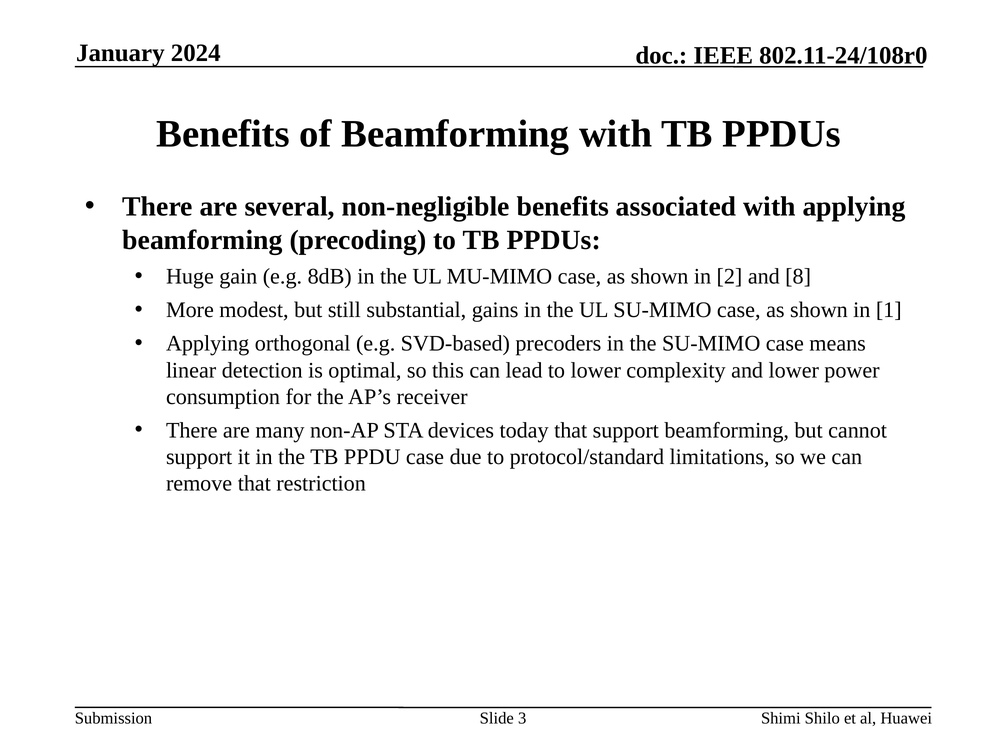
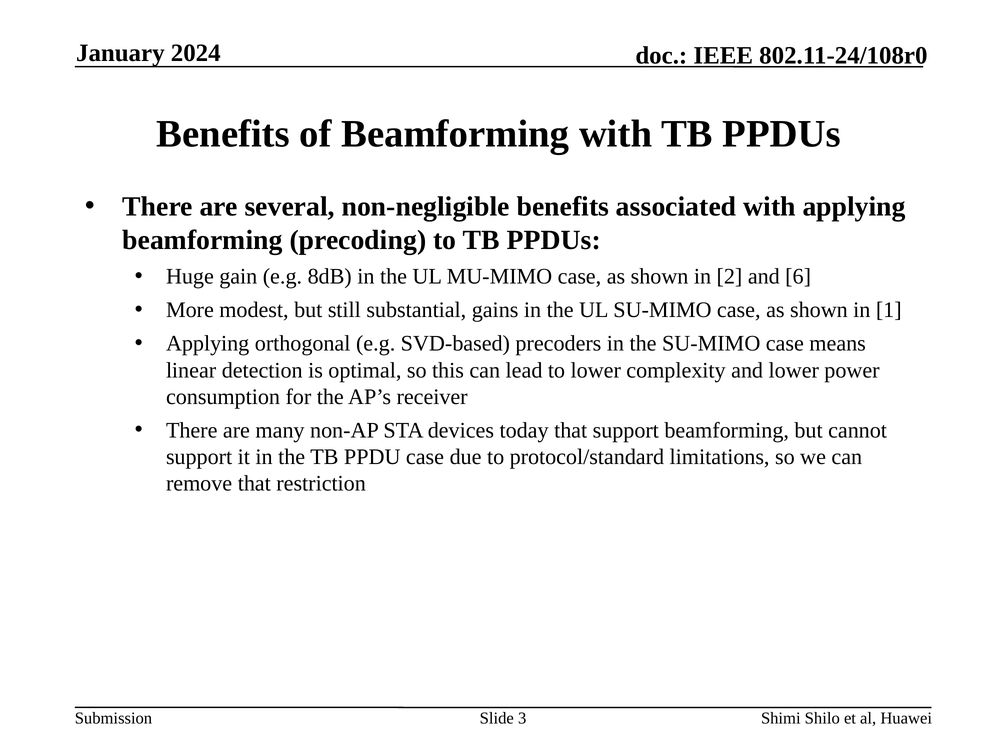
8: 8 -> 6
